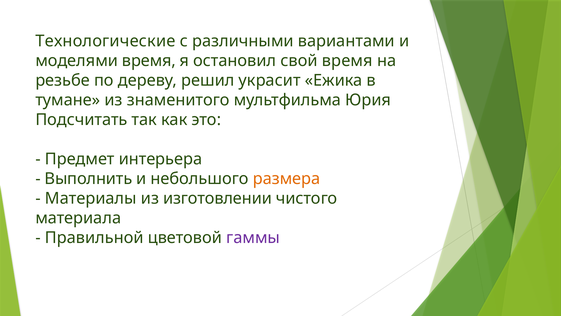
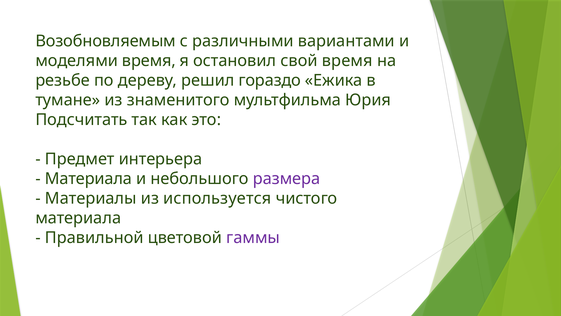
Технологические: Технологические -> Возобновляемым
украсит: украсит -> гораздо
Выполнить at (88, 179): Выполнить -> Материала
размера colour: orange -> purple
изготовлении: изготовлении -> используется
